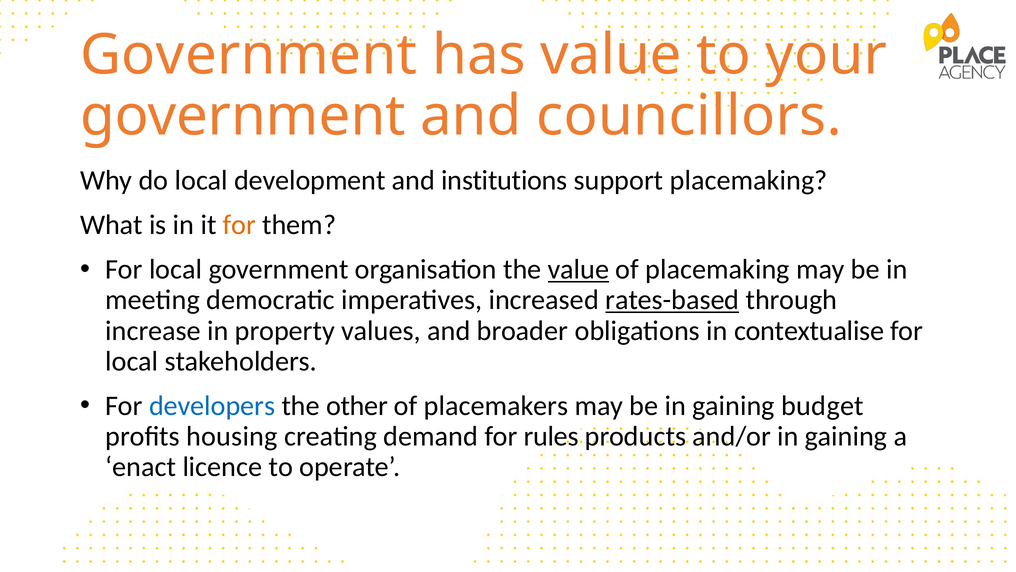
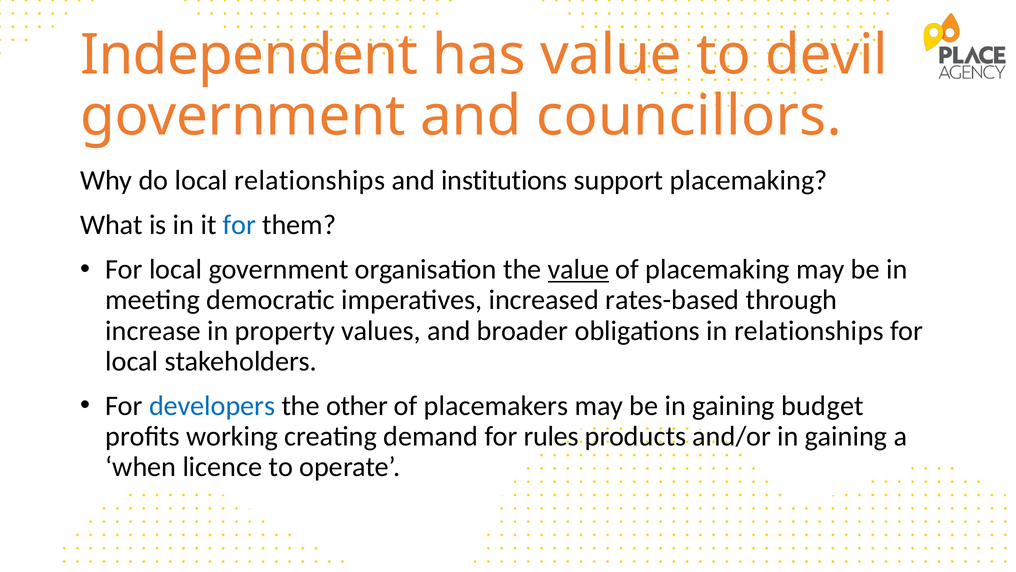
Government at (249, 55): Government -> Independent
your: your -> devil
local development: development -> relationships
for at (239, 225) colour: orange -> blue
rates-based underline: present -> none
in contextualise: contextualise -> relationships
housing: housing -> working
enact: enact -> when
